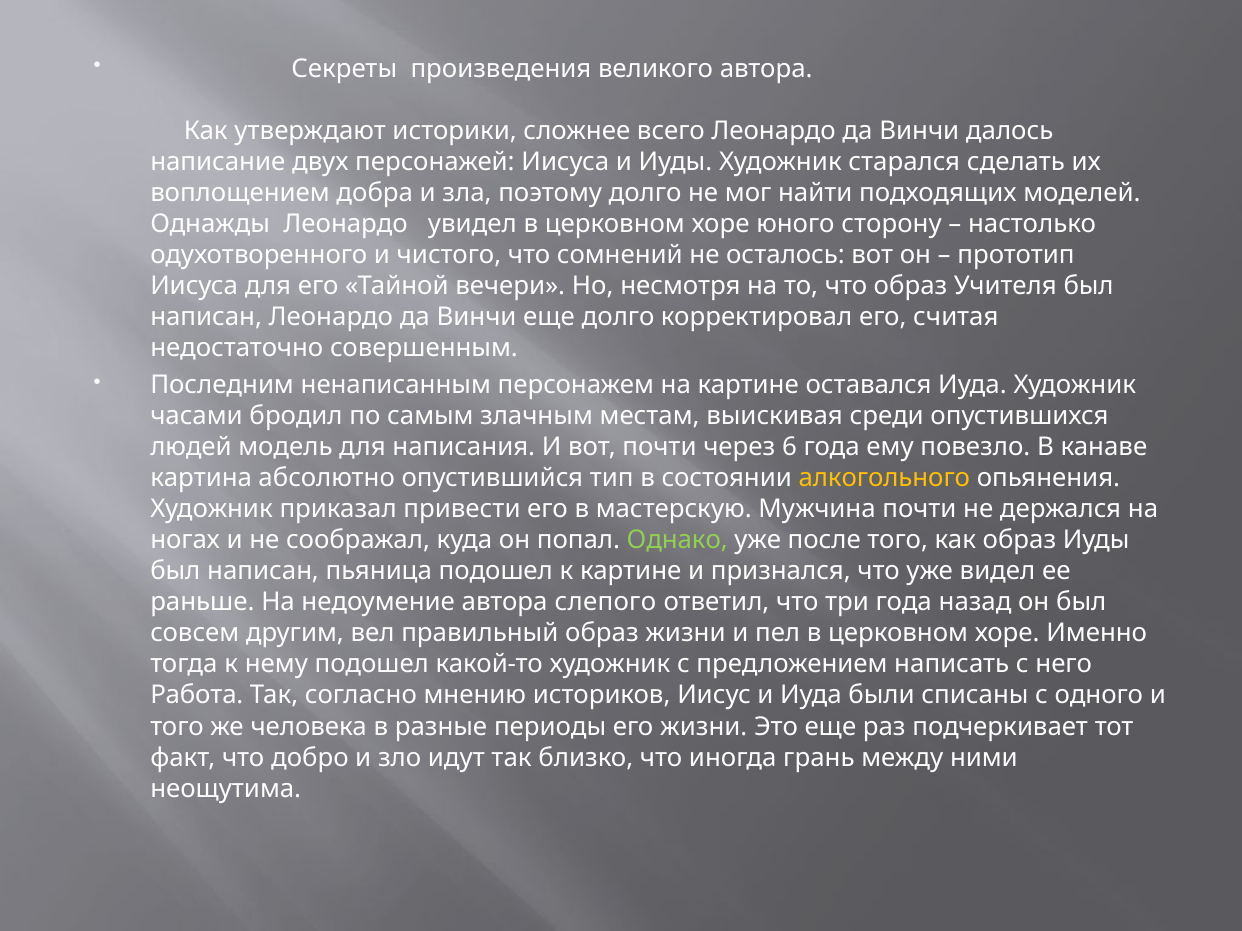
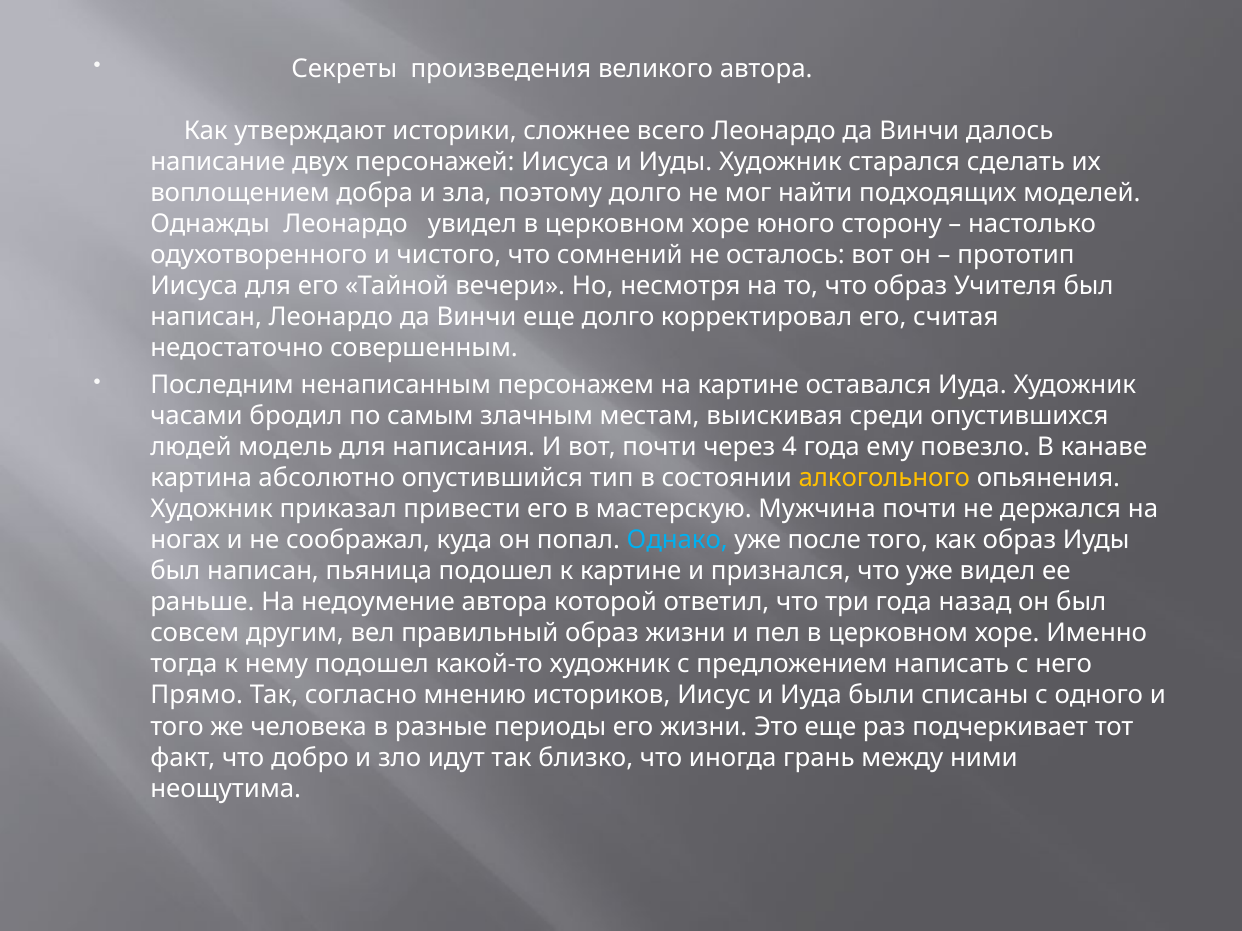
6: 6 -> 4
Однако colour: light green -> light blue
слепого: слепого -> которой
Работа: Работа -> Прямо
